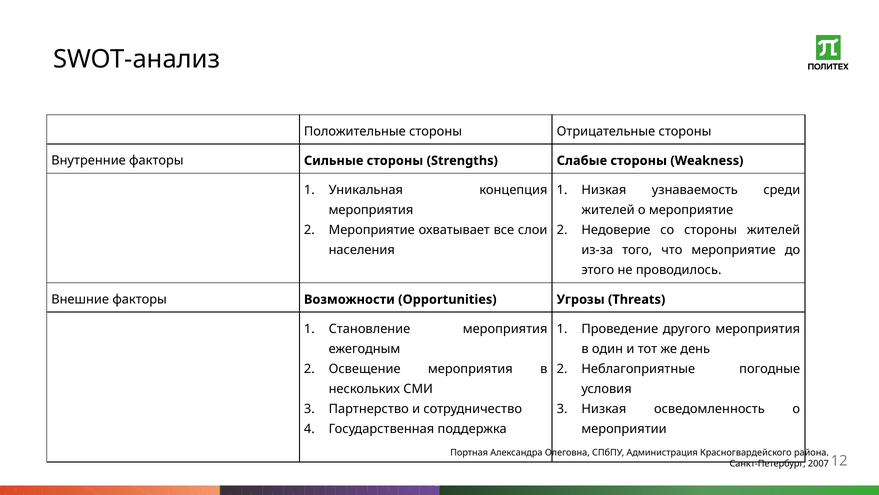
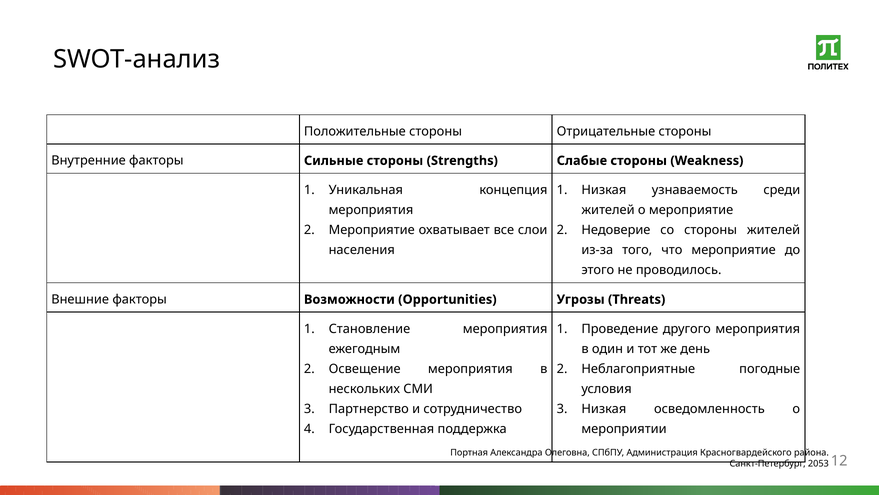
2007: 2007 -> 2053
